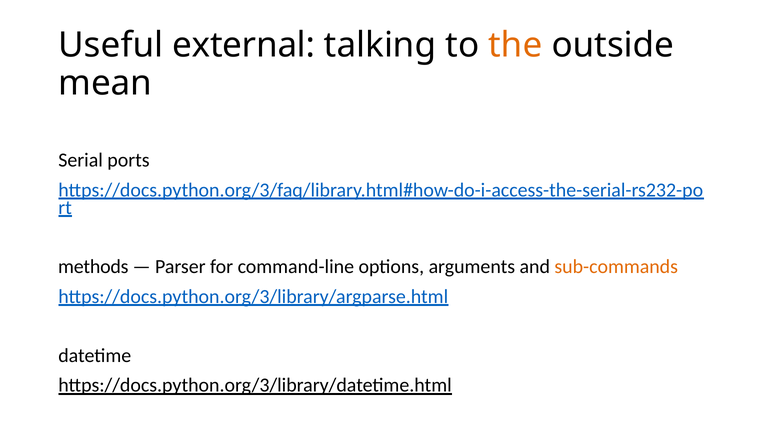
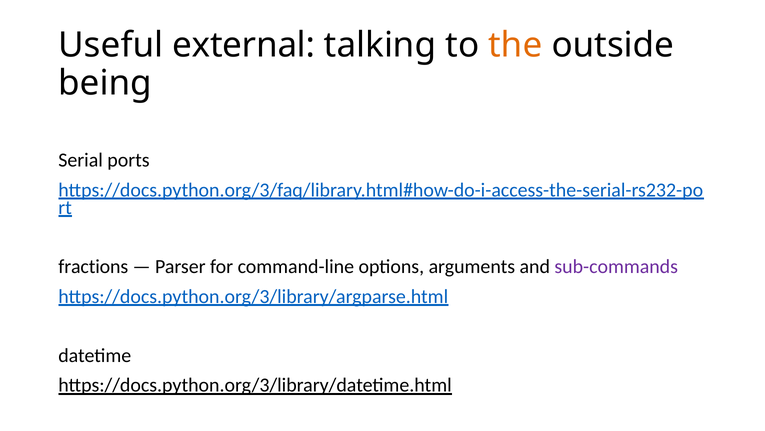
mean: mean -> being
methods: methods -> fractions
sub-commands colour: orange -> purple
